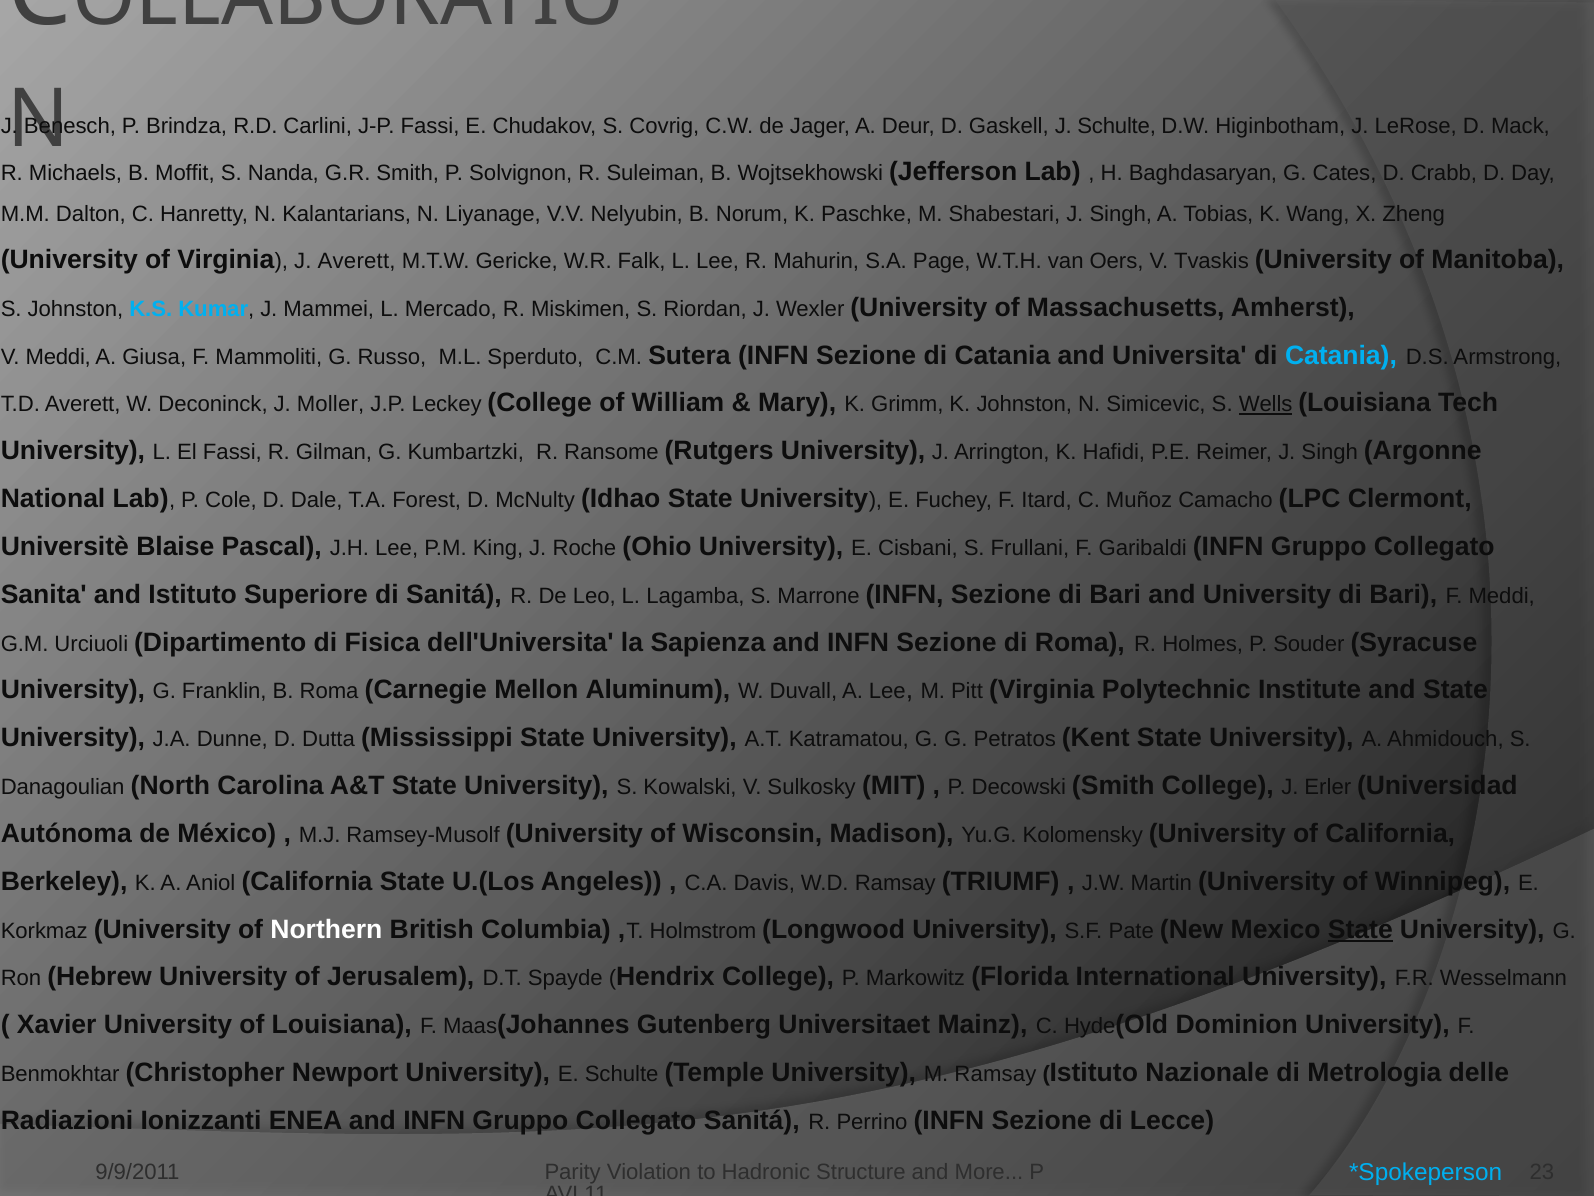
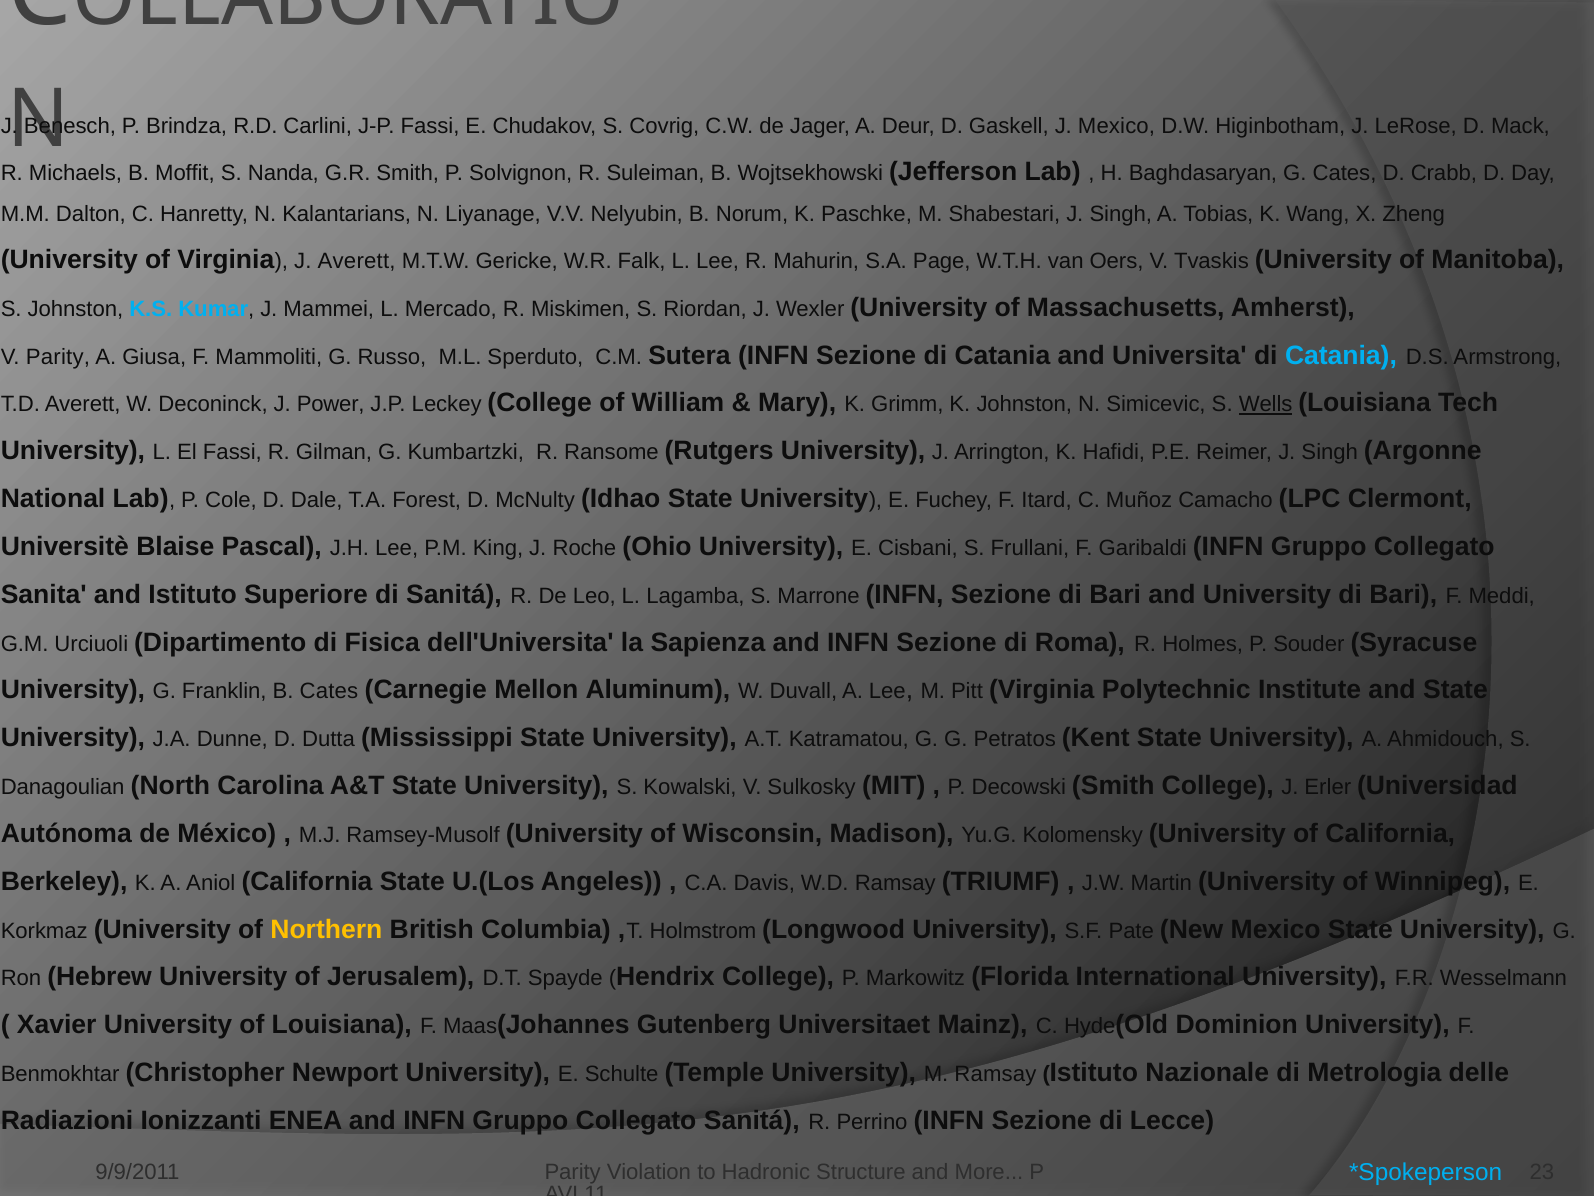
J Schulte: Schulte -> Mexico
V Meddi: Meddi -> Parity
Moller: Moller -> Power
B Roma: Roma -> Cates
Northern colour: white -> yellow
State at (1360, 929) underline: present -> none
